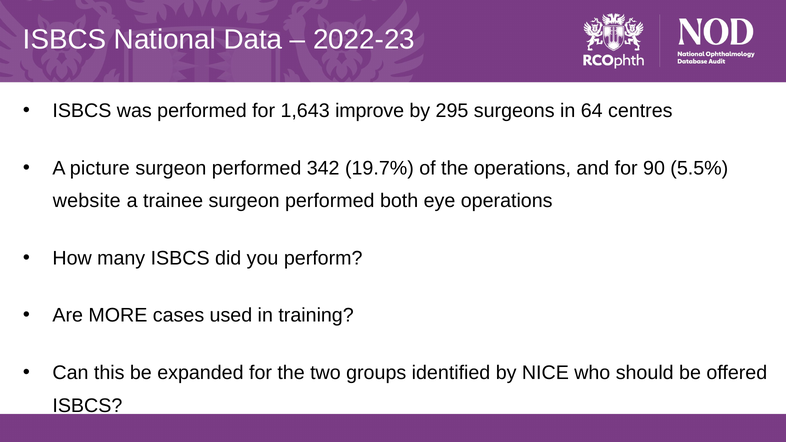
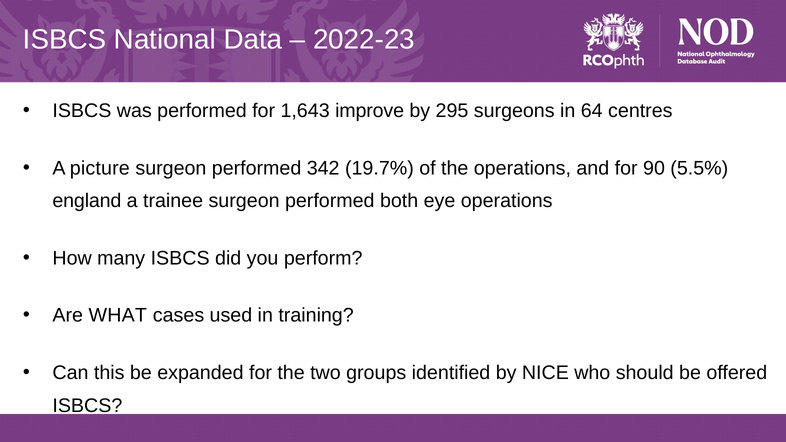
website: website -> england
MORE: MORE -> WHAT
